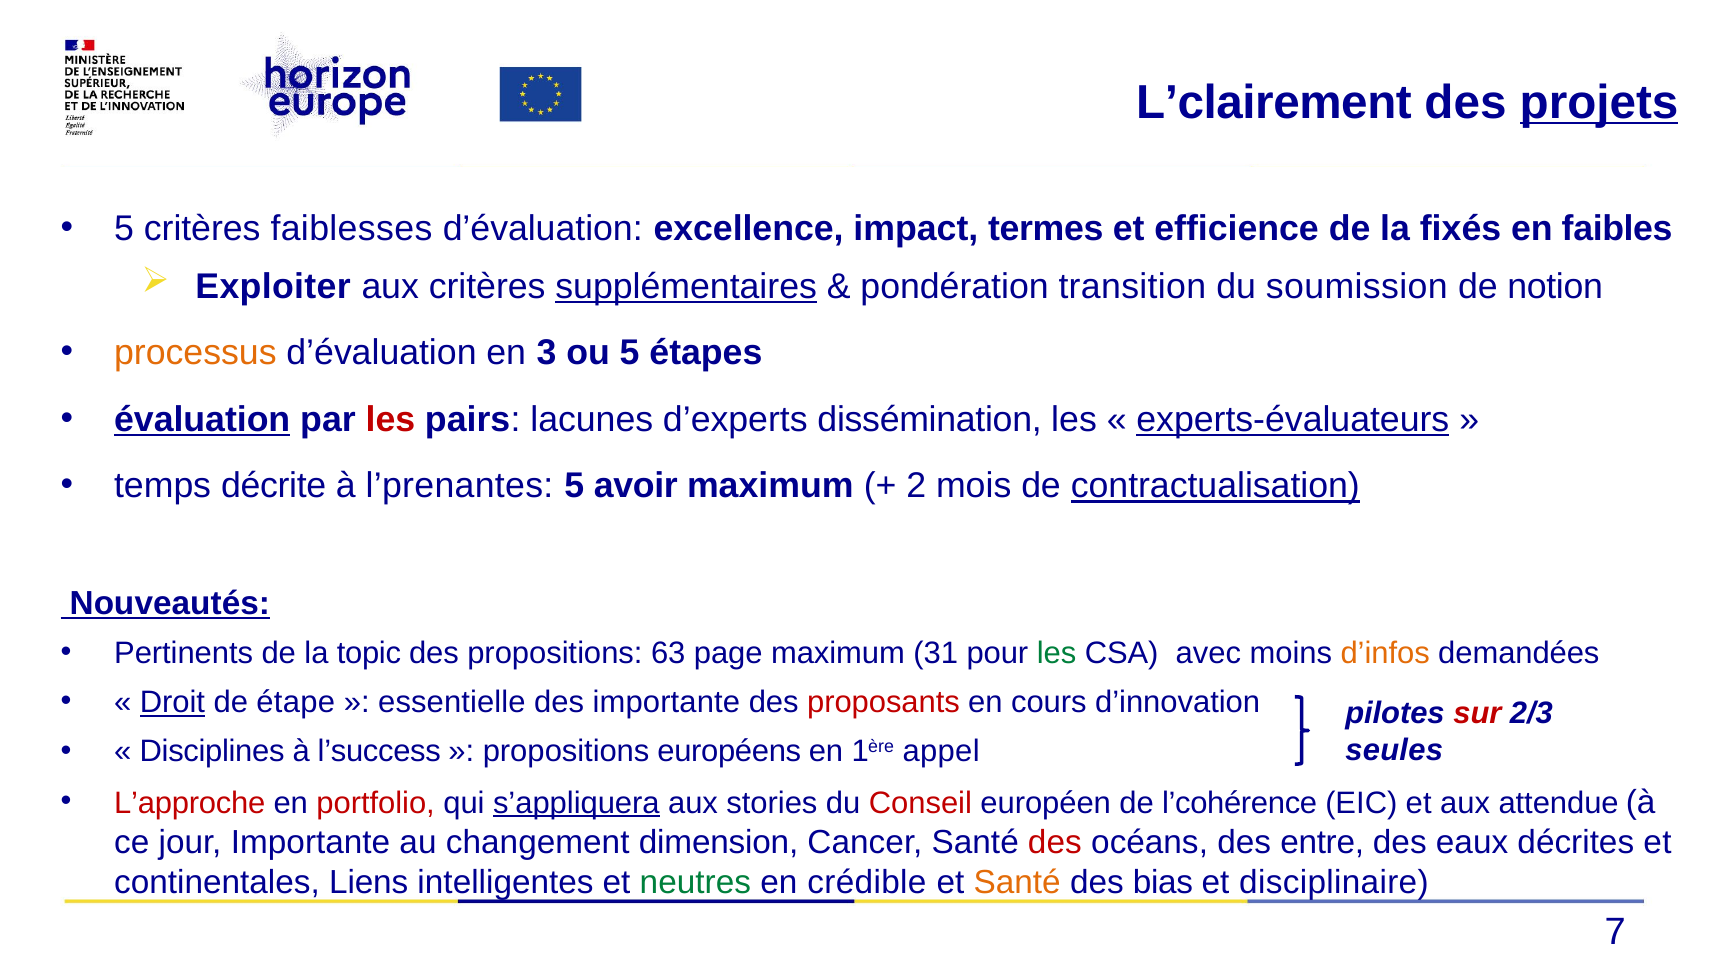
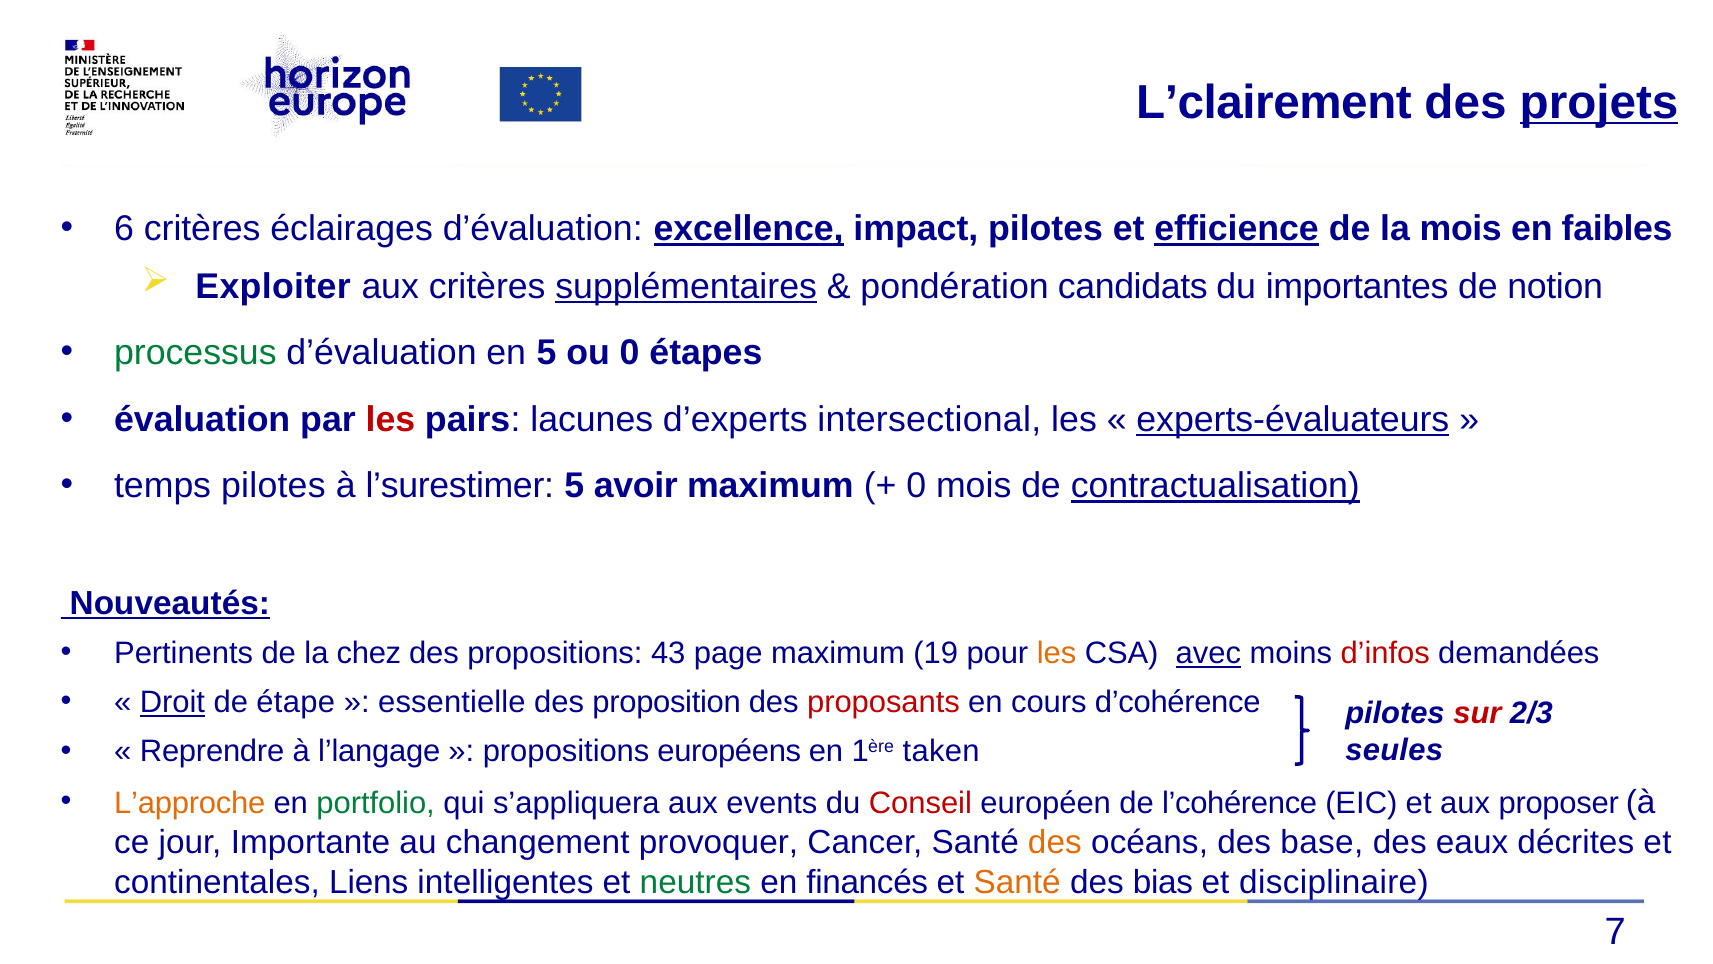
5 at (124, 229): 5 -> 6
faiblesses: faiblesses -> éclairages
excellence underline: none -> present
impact termes: termes -> pilotes
efficience underline: none -> present
la fixés: fixés -> mois
transition: transition -> candidats
soumission: soumission -> importantes
processus colour: orange -> green
en 3: 3 -> 5
ou 5: 5 -> 0
évaluation underline: present -> none
dissémination: dissémination -> intersectional
temps décrite: décrite -> pilotes
l’prenantes: l’prenantes -> l’surestimer
2 at (916, 486): 2 -> 0
topic: topic -> chez
63: 63 -> 43
31: 31 -> 19
les at (1057, 653) colour: green -> orange
avec underline: none -> present
d’infos colour: orange -> red
des importante: importante -> proposition
d’innovation: d’innovation -> d’cohérence
Disciplines: Disciplines -> Reprendre
l’success: l’success -> l’langage
appel: appel -> taken
L’approche colour: red -> orange
portfolio colour: red -> green
s’appliquera underline: present -> none
stories: stories -> events
attendue: attendue -> proposer
dimension: dimension -> provoquer
des at (1055, 842) colour: red -> orange
entre: entre -> base
crédible: crédible -> financés
